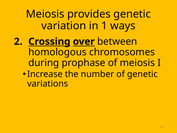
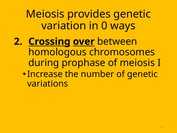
1: 1 -> 0
